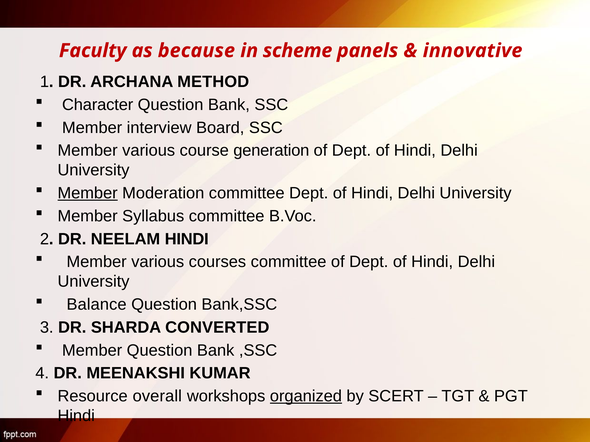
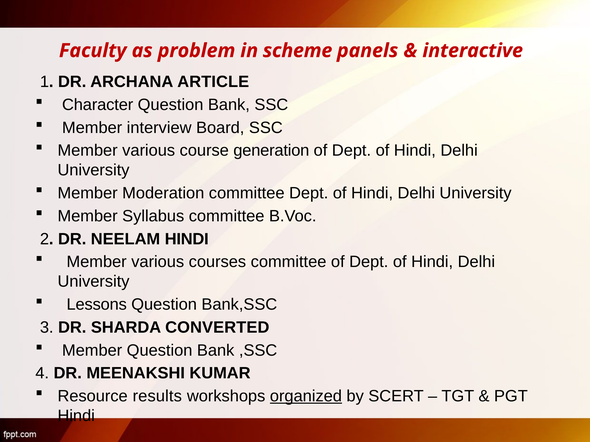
because: because -> problem
innovative: innovative -> interactive
METHOD: METHOD -> ARTICLE
Member at (88, 193) underline: present -> none
Balance: Balance -> Lessons
overall: overall -> results
